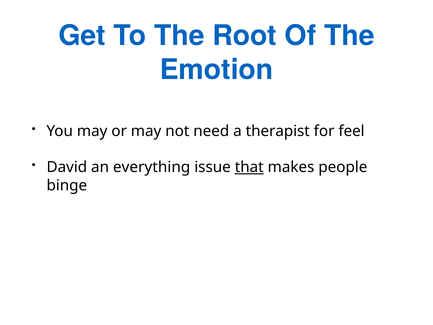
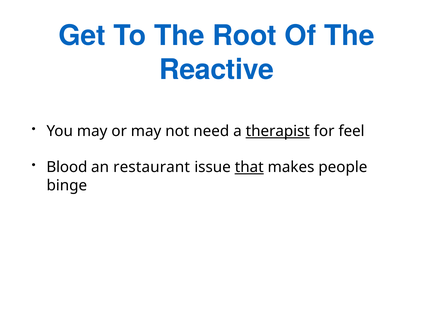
Emotion: Emotion -> Reactive
therapist underline: none -> present
David: David -> Blood
everything: everything -> restaurant
